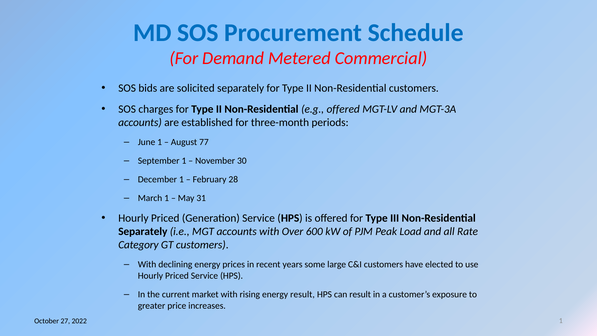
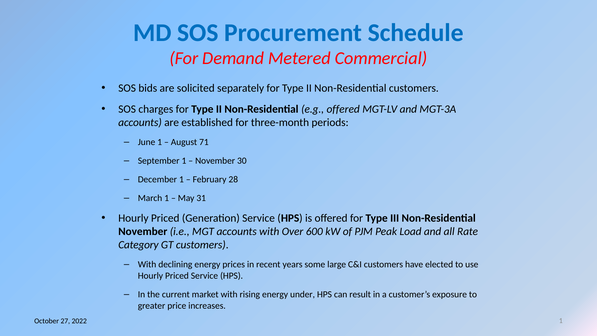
77: 77 -> 71
Separately at (143, 231): Separately -> November
energy result: result -> under
